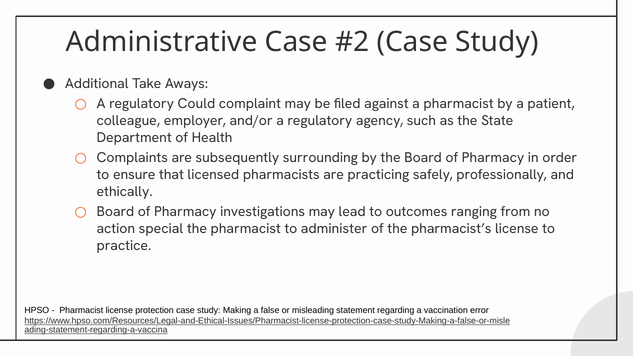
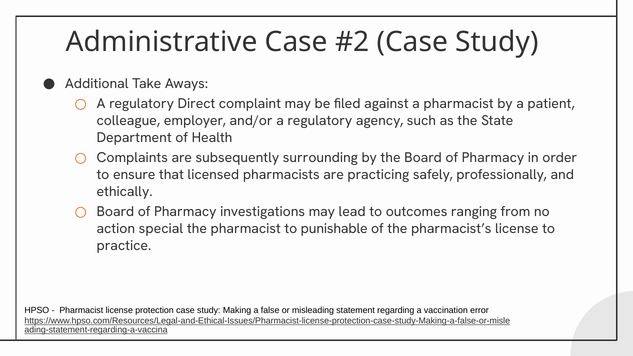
Could: Could -> Direct
administer: administer -> punishable
